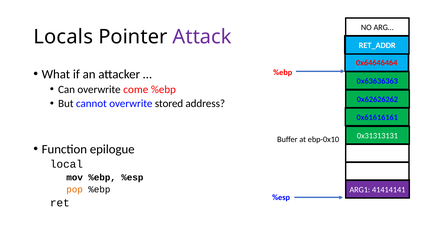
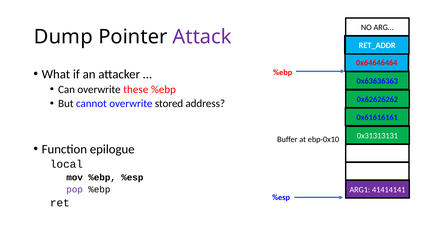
Locals: Locals -> Dump
come: come -> these
pop colour: orange -> purple
